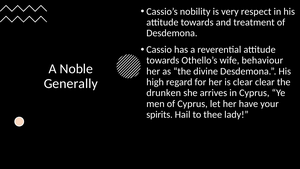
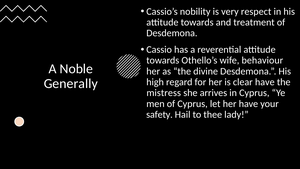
clear clear: clear -> have
drunken: drunken -> mistress
spirits: spirits -> safety
